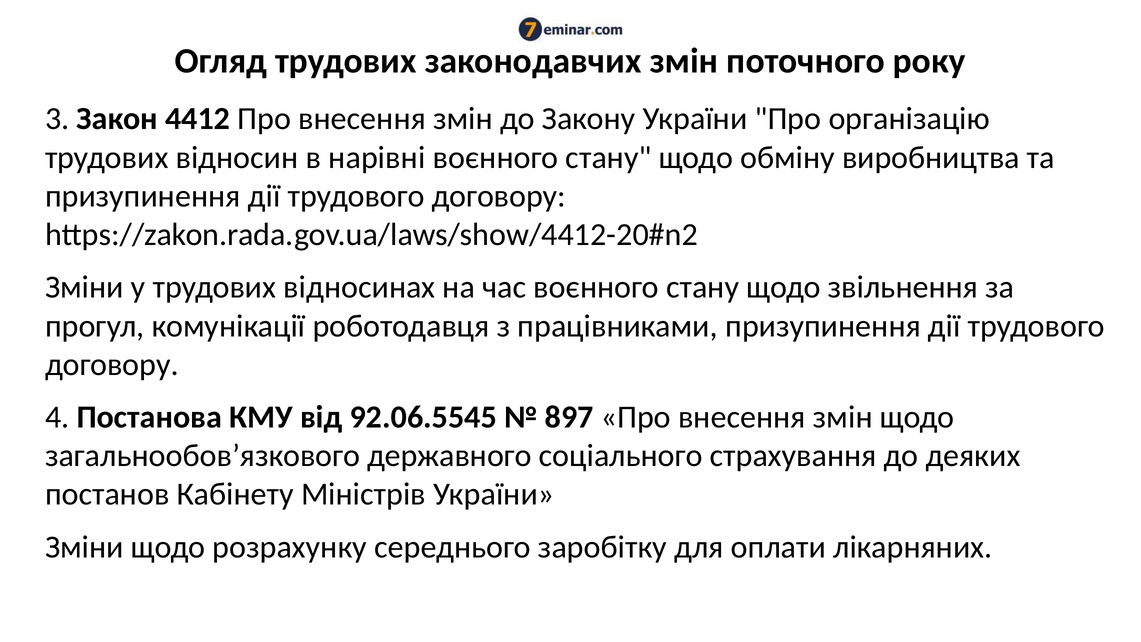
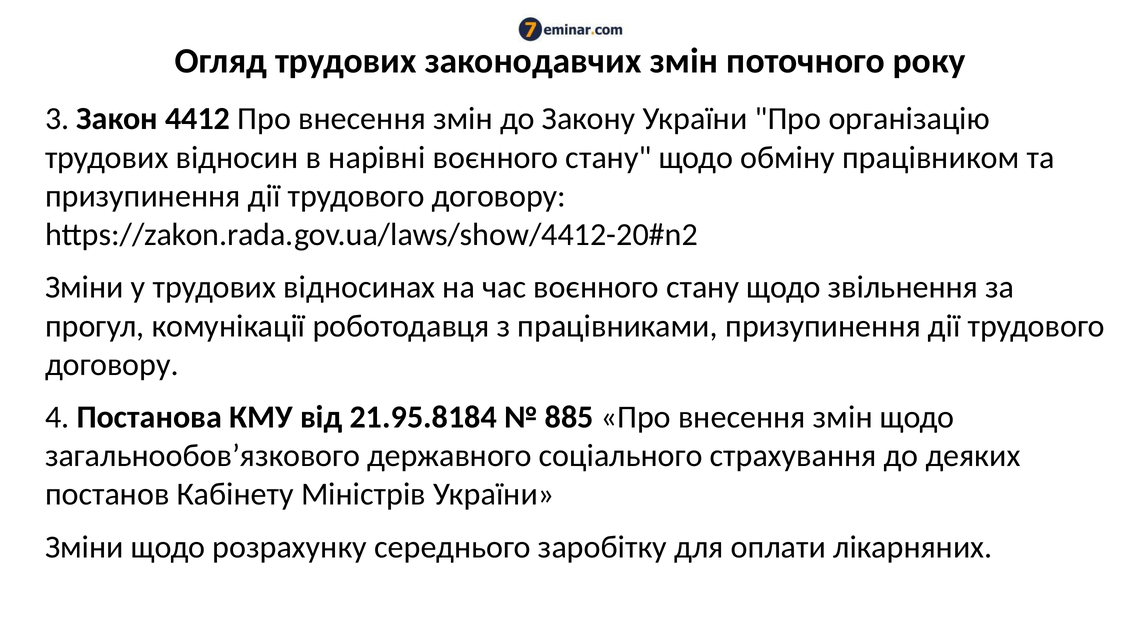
виробництва: виробництва -> працівником
92.06.5545: 92.06.5545 -> 21.95.8184
897: 897 -> 885
